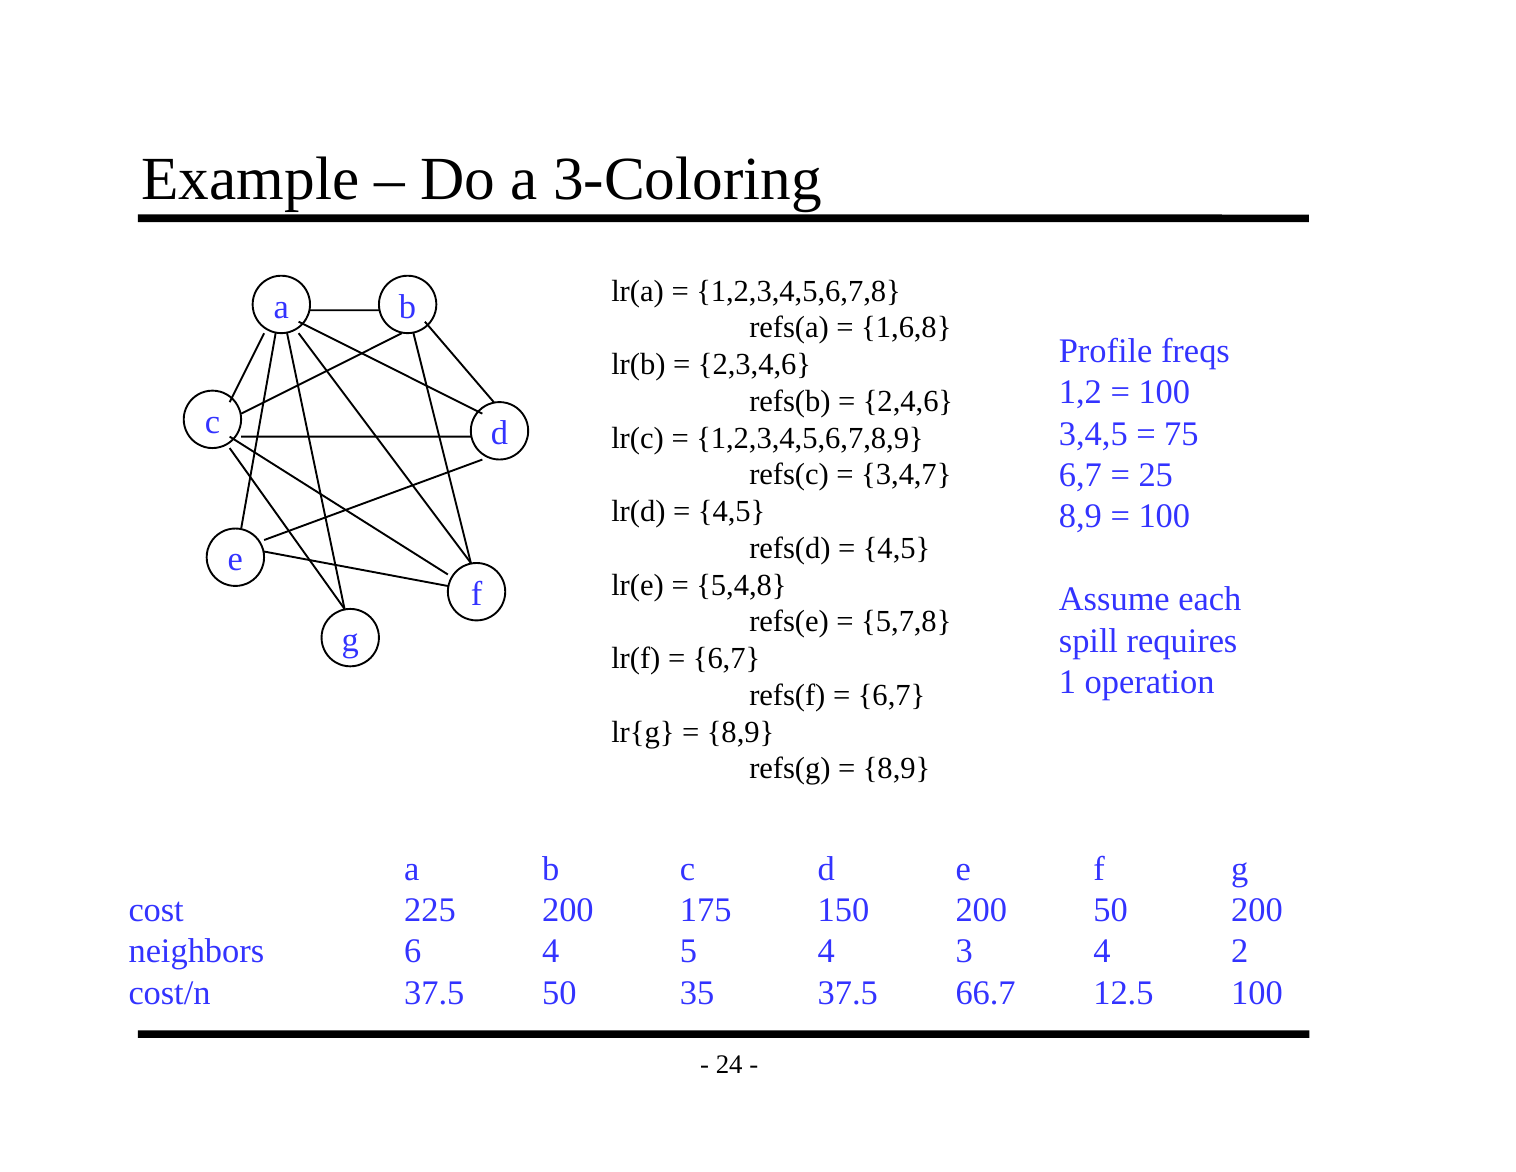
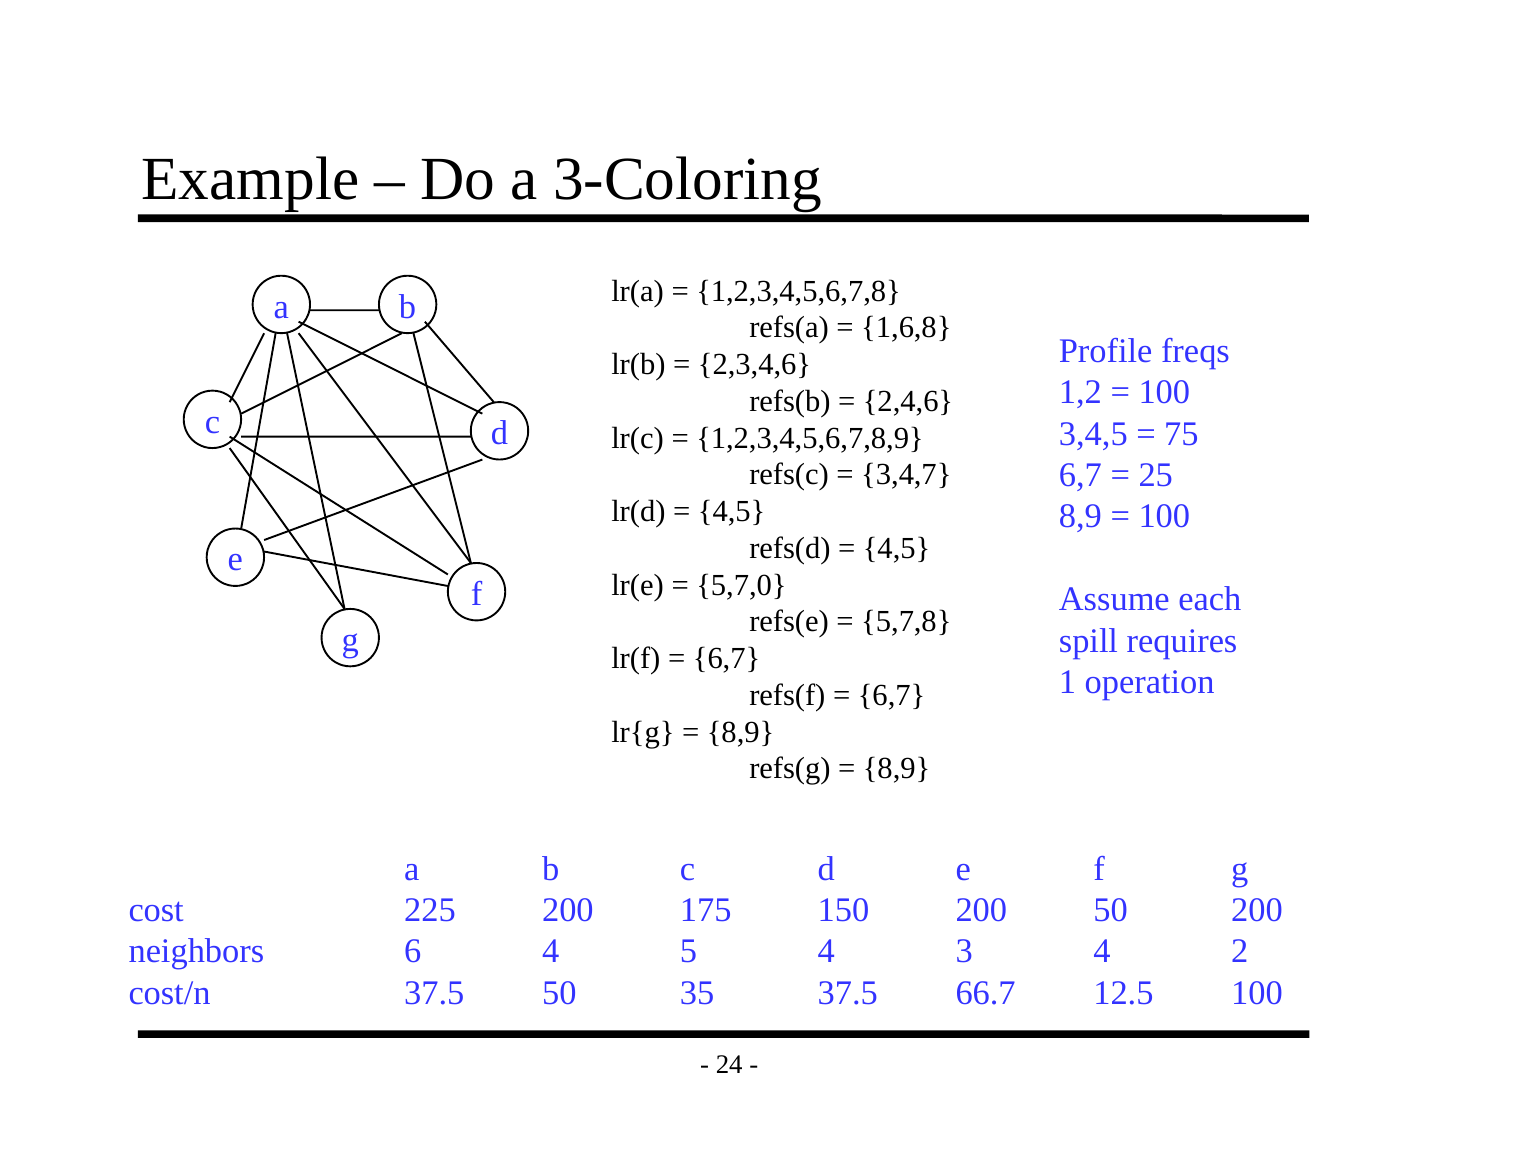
5,4,8: 5,4,8 -> 5,7,0
